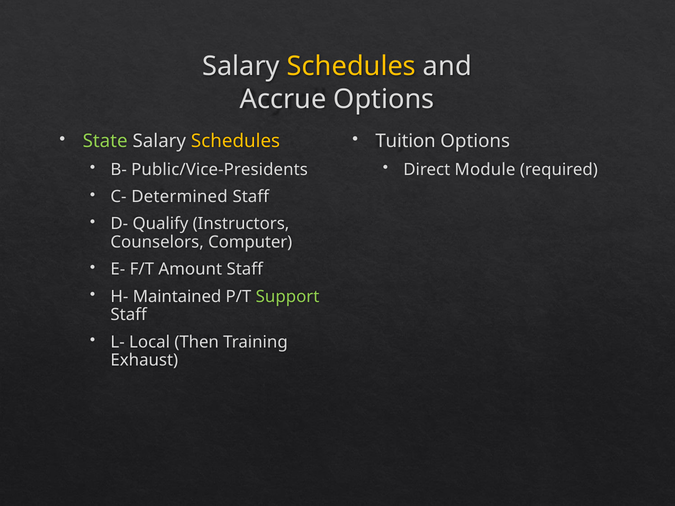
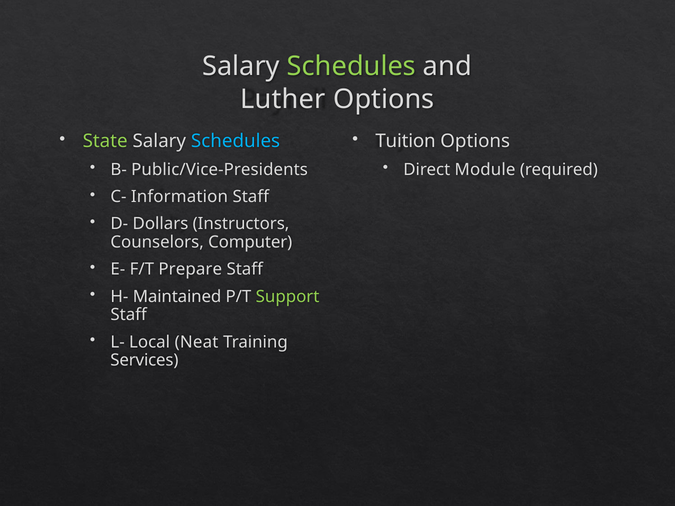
Schedules at (351, 67) colour: yellow -> light green
Accrue: Accrue -> Luther
Schedules at (236, 141) colour: yellow -> light blue
Determined: Determined -> Information
Qualify: Qualify -> Dollars
Amount: Amount -> Prepare
Then: Then -> Neat
Exhaust: Exhaust -> Services
